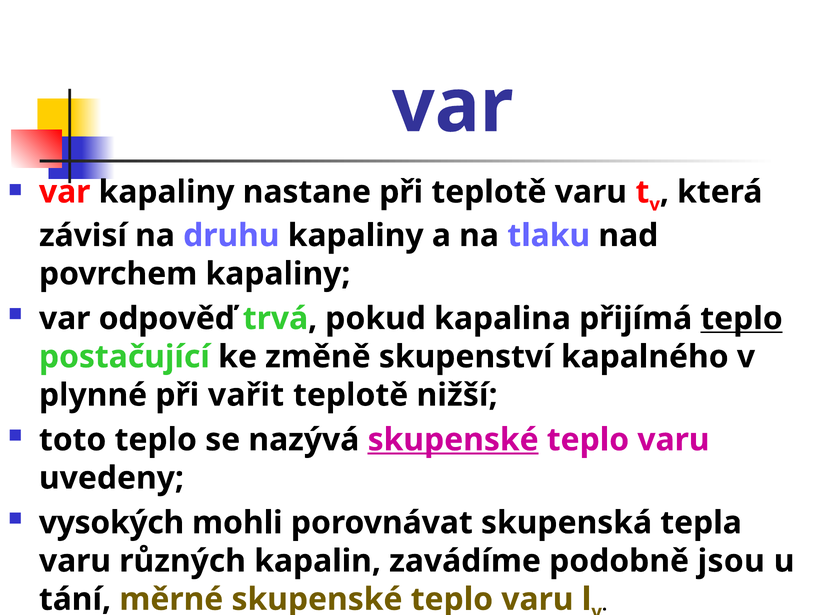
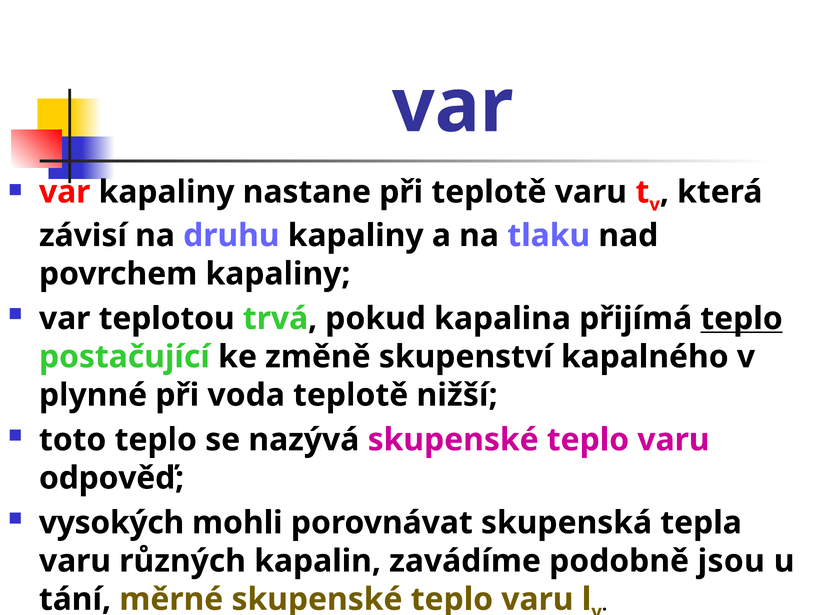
odpověď: odpověď -> teplotou
vařit: vařit -> voda
skupenské at (453, 440) underline: present -> none
uvedeny: uvedeny -> odpověď
